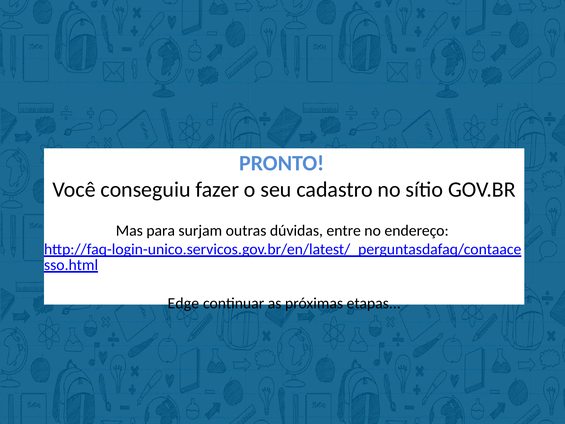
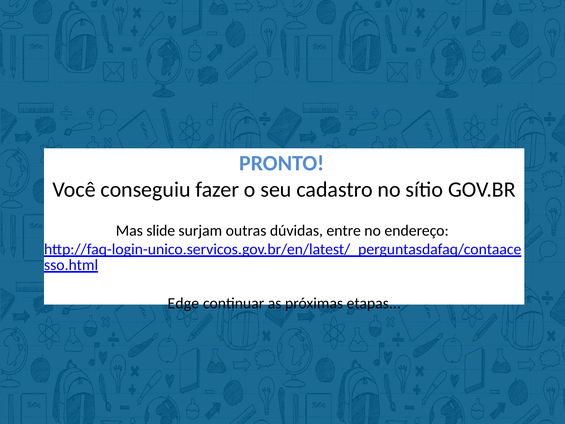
para: para -> slide
